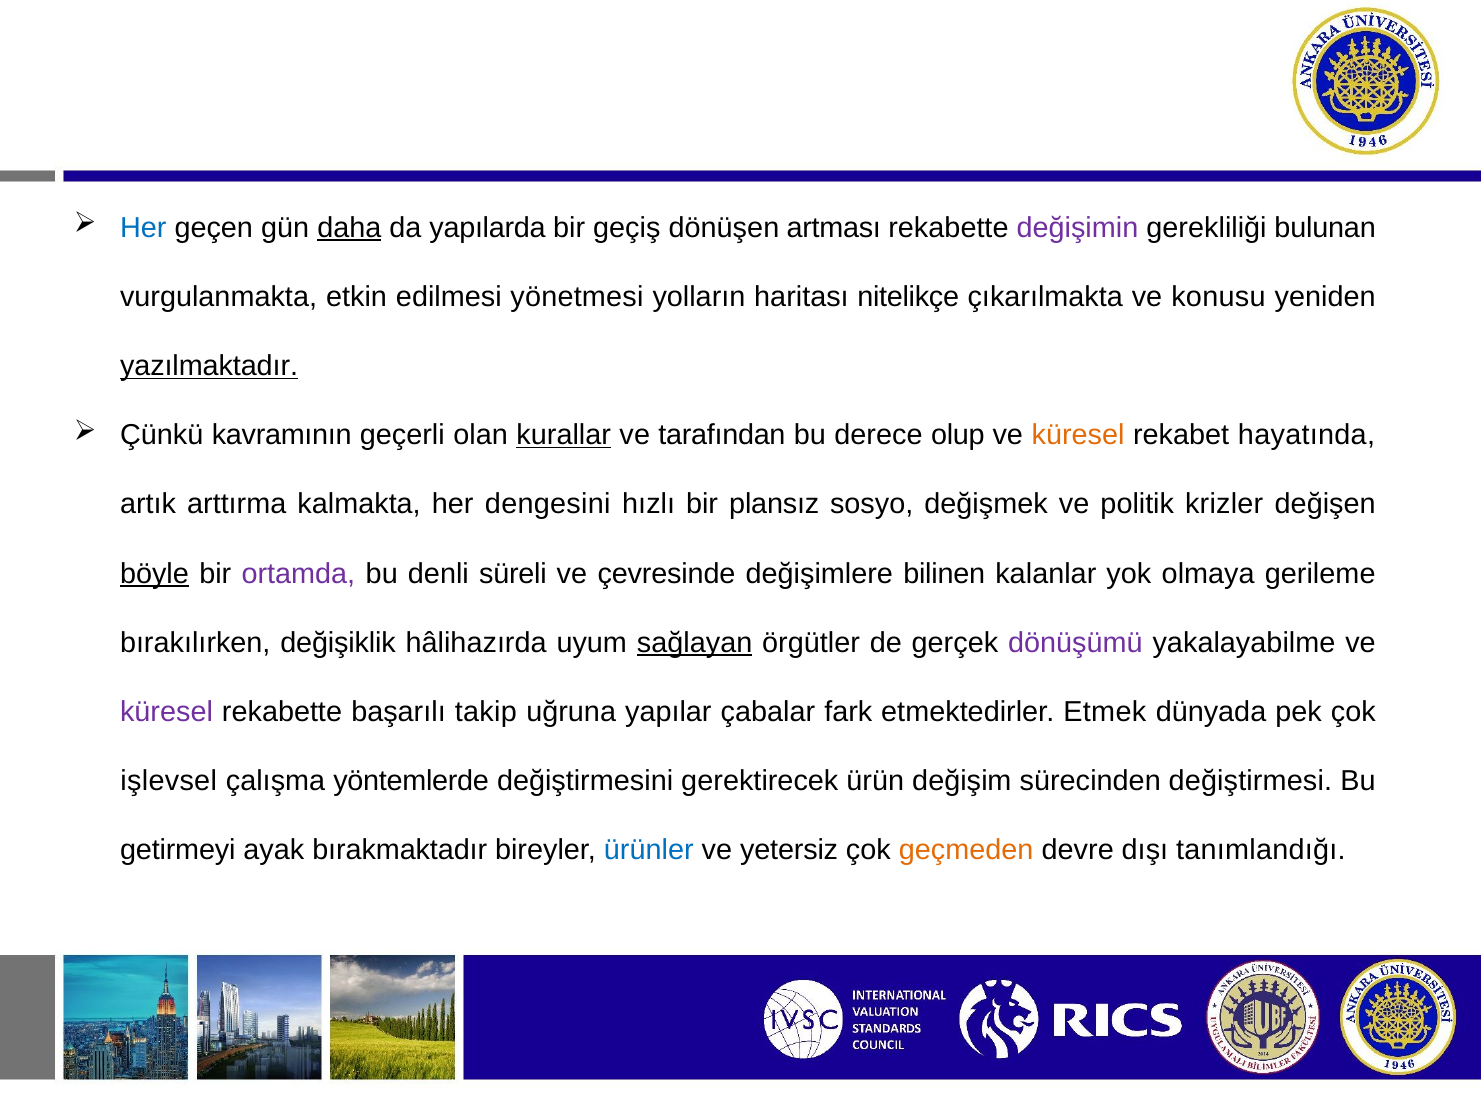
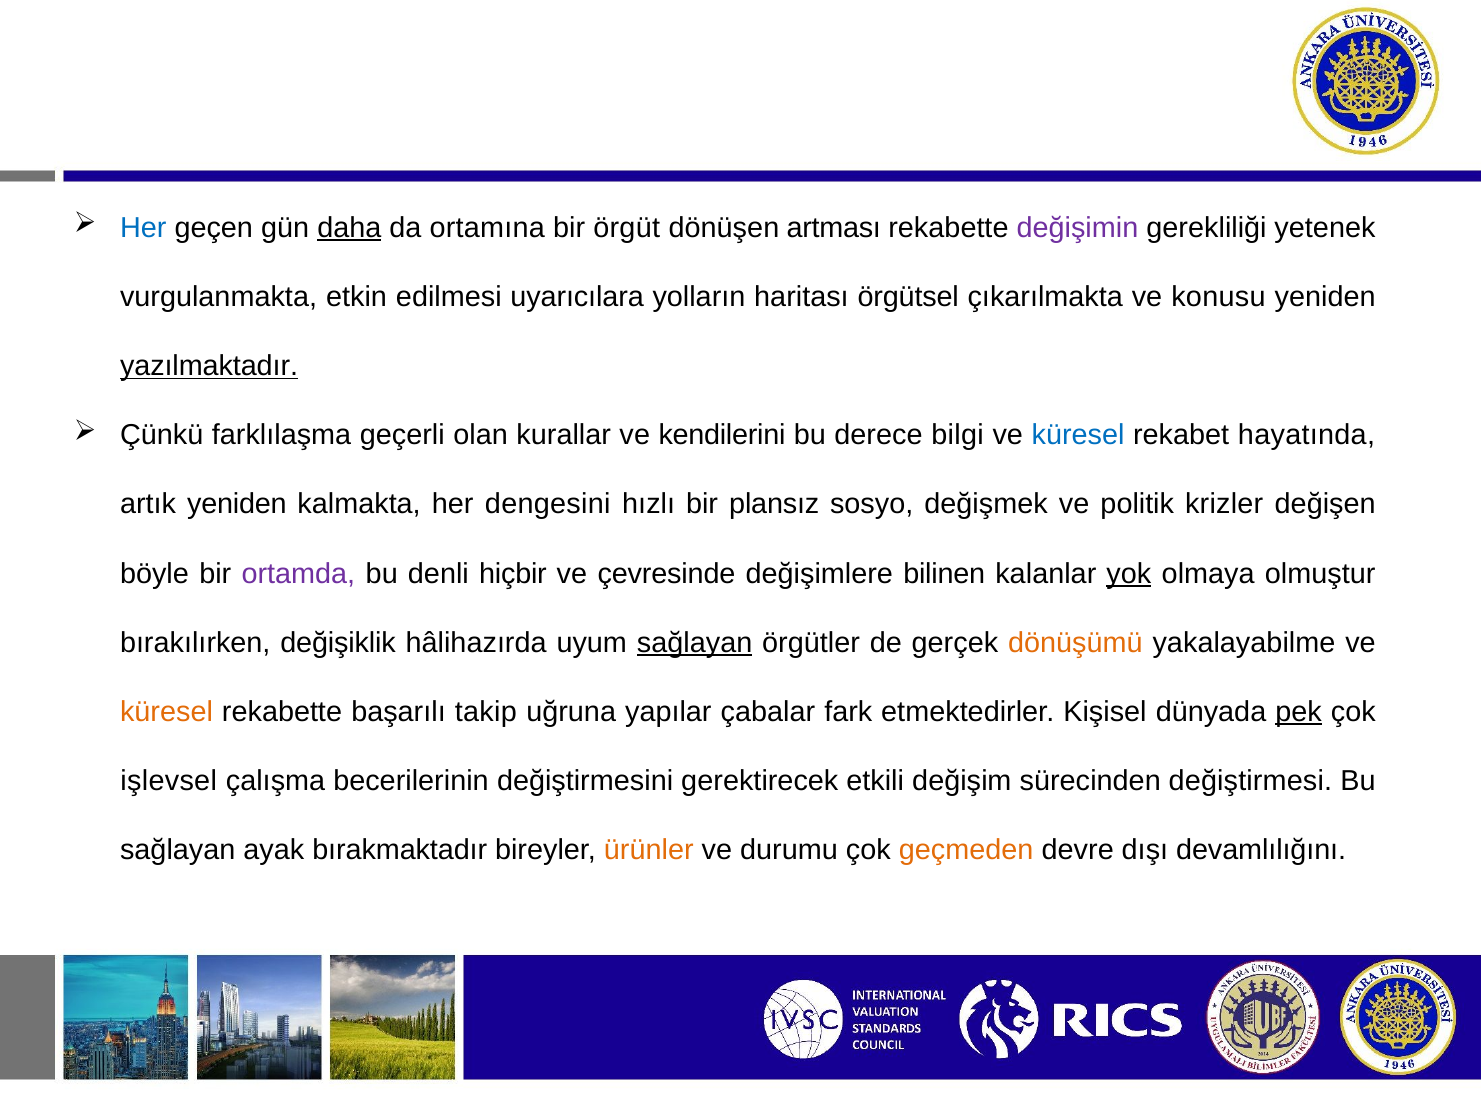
yapılarda: yapılarda -> ortamına
geçiş: geçiş -> örgüt
bulunan: bulunan -> yetenek
yönetmesi: yönetmesi -> uyarıcılara
nitelikçe: nitelikçe -> örgütsel
kavramının: kavramının -> farklılaşma
kurallar underline: present -> none
tarafından: tarafından -> kendilerini
olup: olup -> bilgi
küresel at (1078, 435) colour: orange -> blue
artık arttırma: arttırma -> yeniden
böyle underline: present -> none
süreli: süreli -> hiçbir
yok underline: none -> present
gerileme: gerileme -> olmuştur
dönüşümü colour: purple -> orange
küresel at (167, 712) colour: purple -> orange
Etmek: Etmek -> Kişisel
pek underline: none -> present
yöntemlerde: yöntemlerde -> becerilerinin
ürün: ürün -> etkili
getirmeyi at (178, 850): getirmeyi -> sağlayan
ürünler colour: blue -> orange
yetersiz: yetersiz -> durumu
tanımlandığı: tanımlandığı -> devamlılığını
